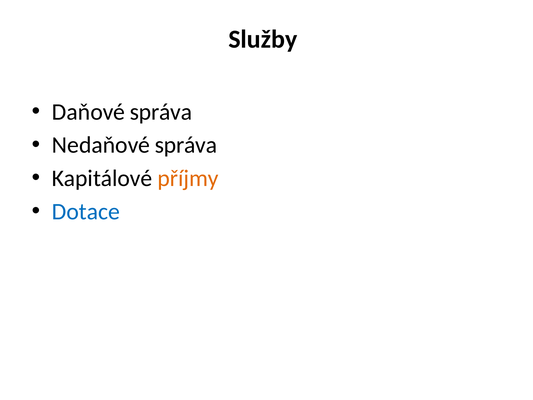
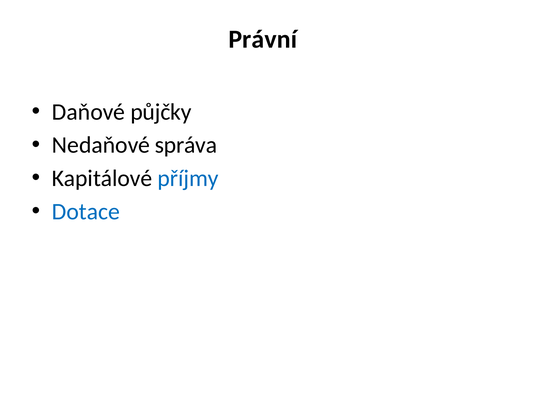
Služby: Služby -> Právní
Daňové správa: správa -> půjčky
příjmy colour: orange -> blue
